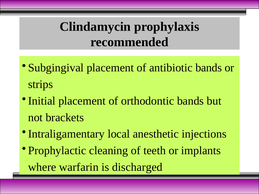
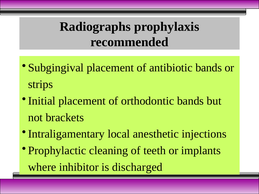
Clindamycin: Clindamycin -> Radiographs
warfarin: warfarin -> inhibitor
